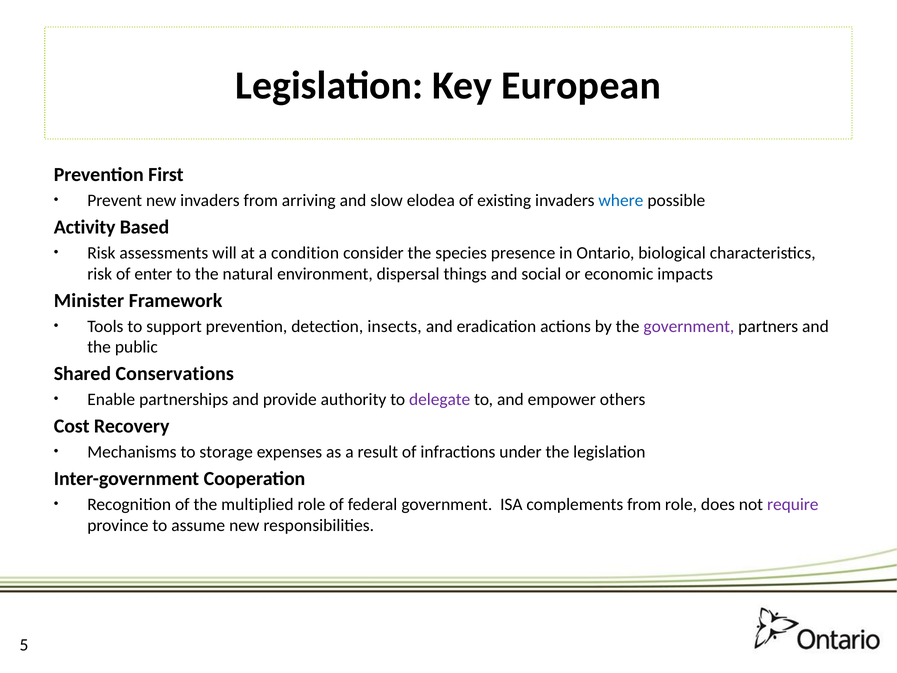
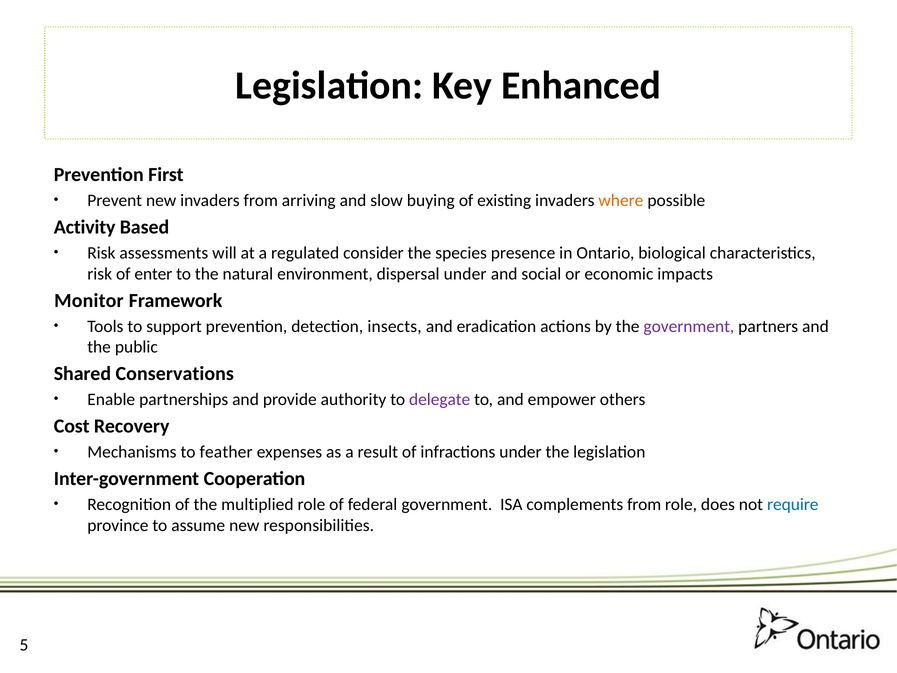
European: European -> Enhanced
elodea: elodea -> buying
where colour: blue -> orange
condition: condition -> regulated
dispersal things: things -> under
Minister: Minister -> Monitor
storage: storage -> feather
require colour: purple -> blue
